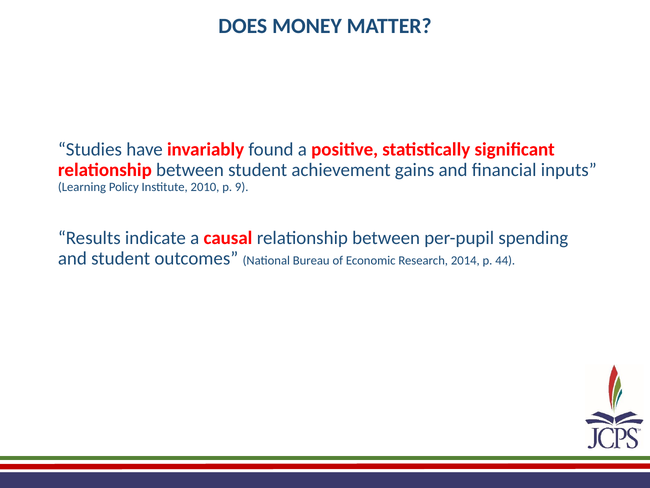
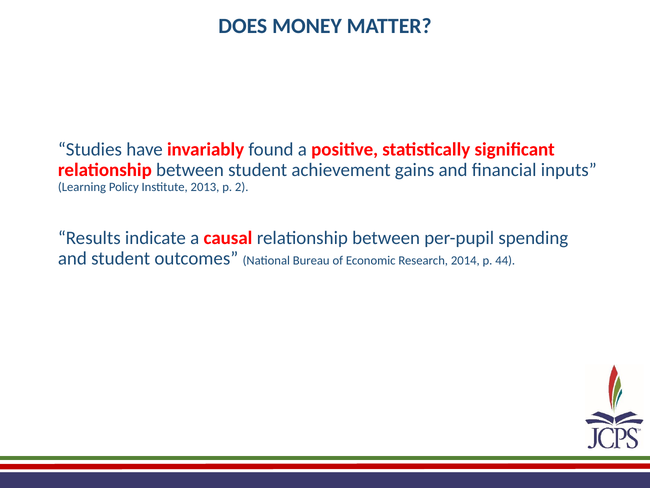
2010: 2010 -> 2013
9: 9 -> 2
